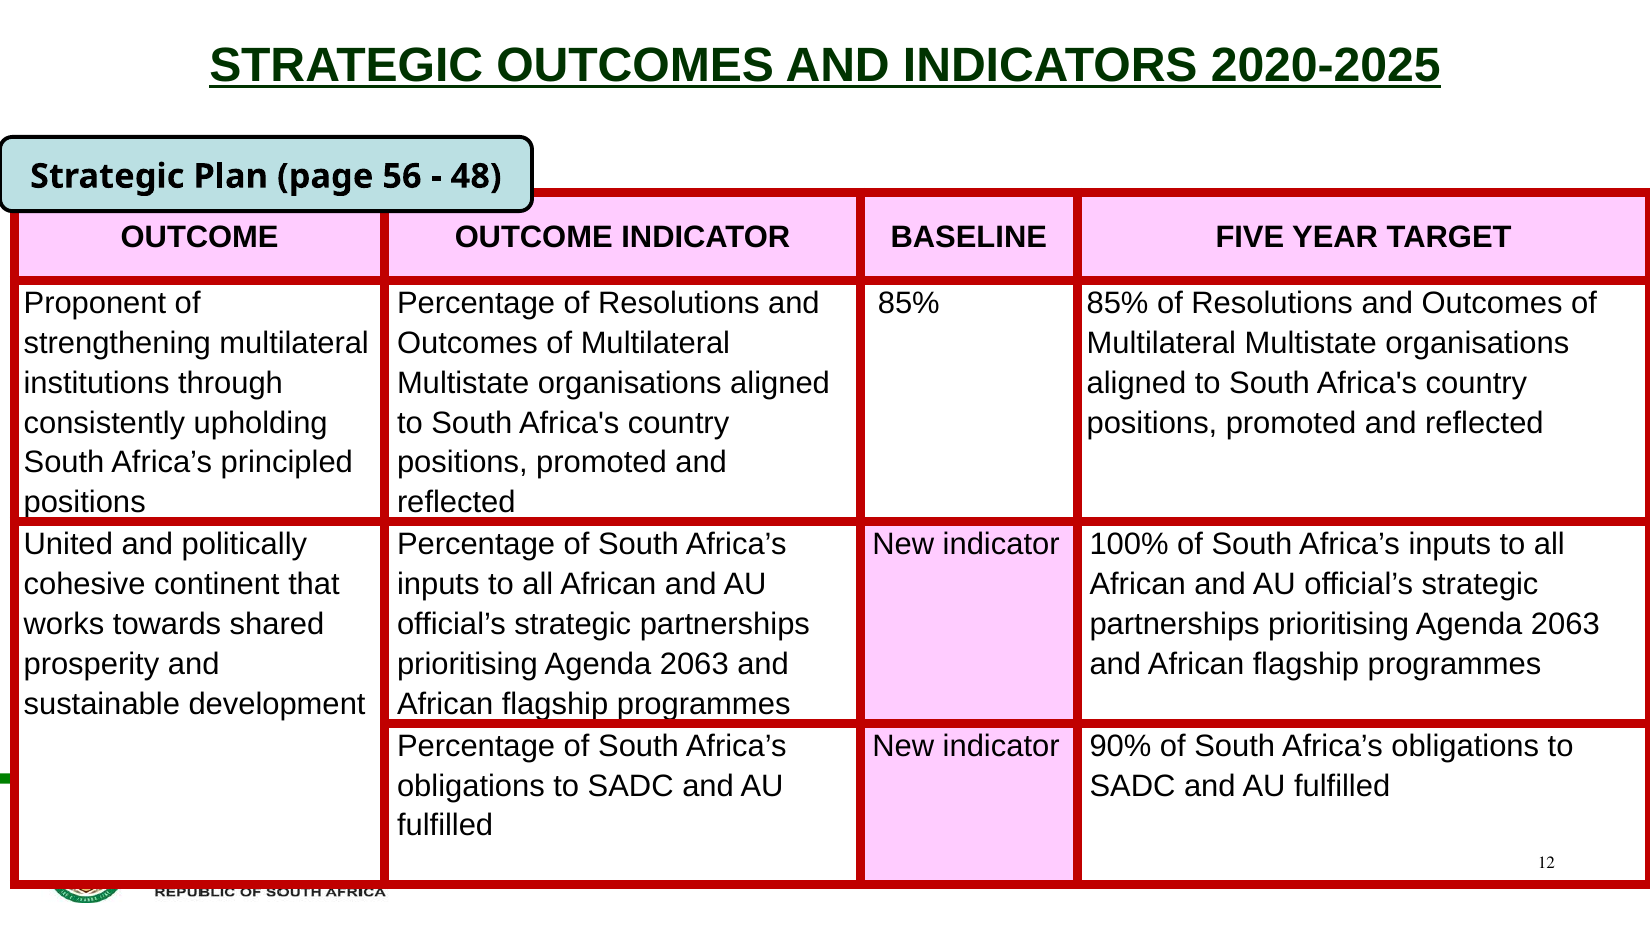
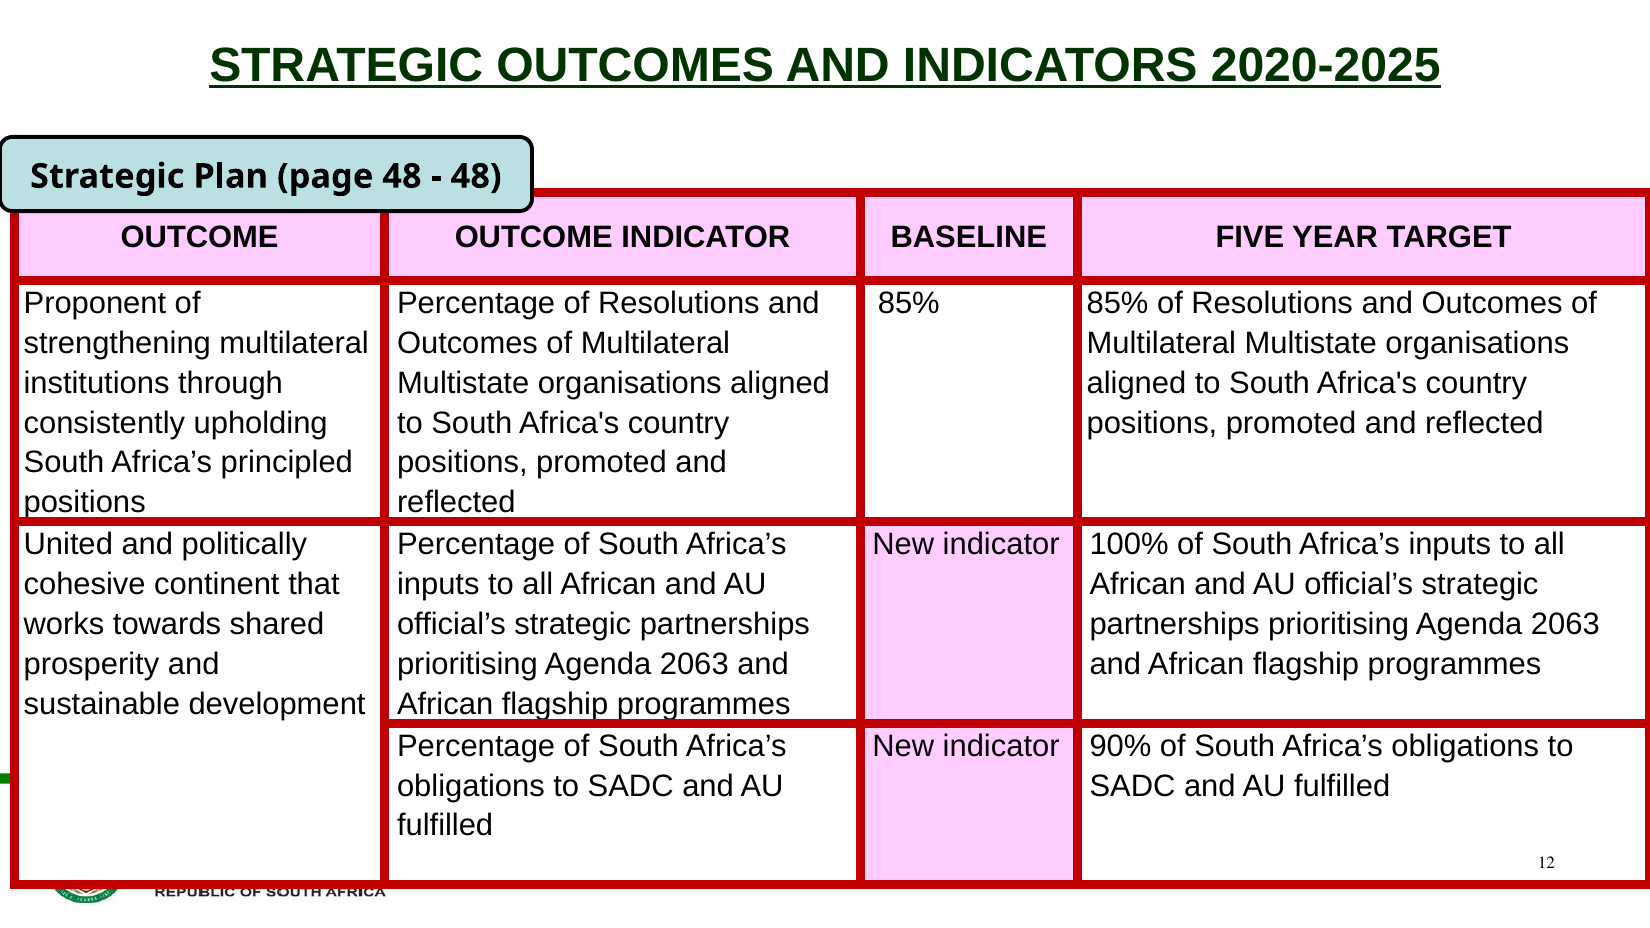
page 56: 56 -> 48
